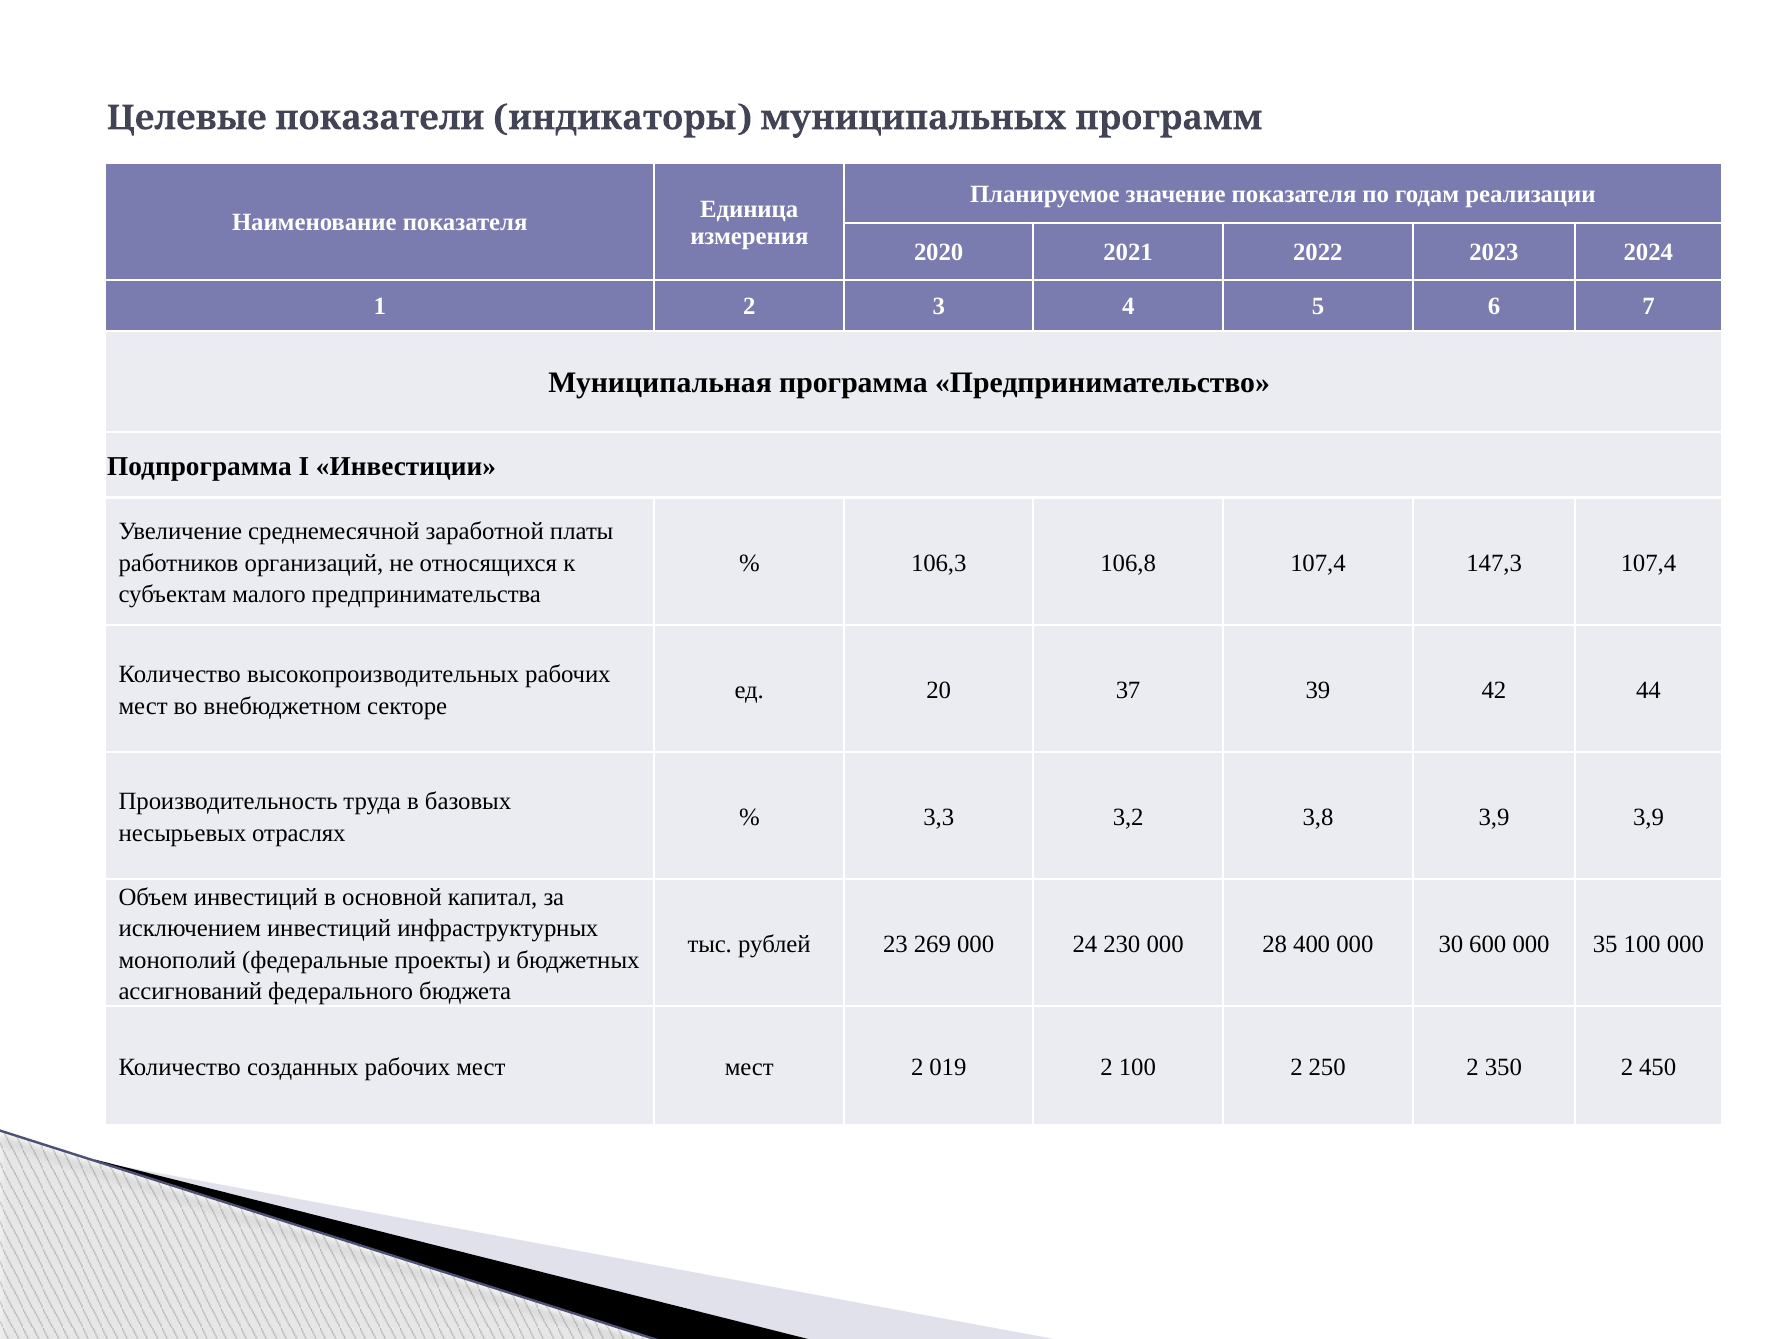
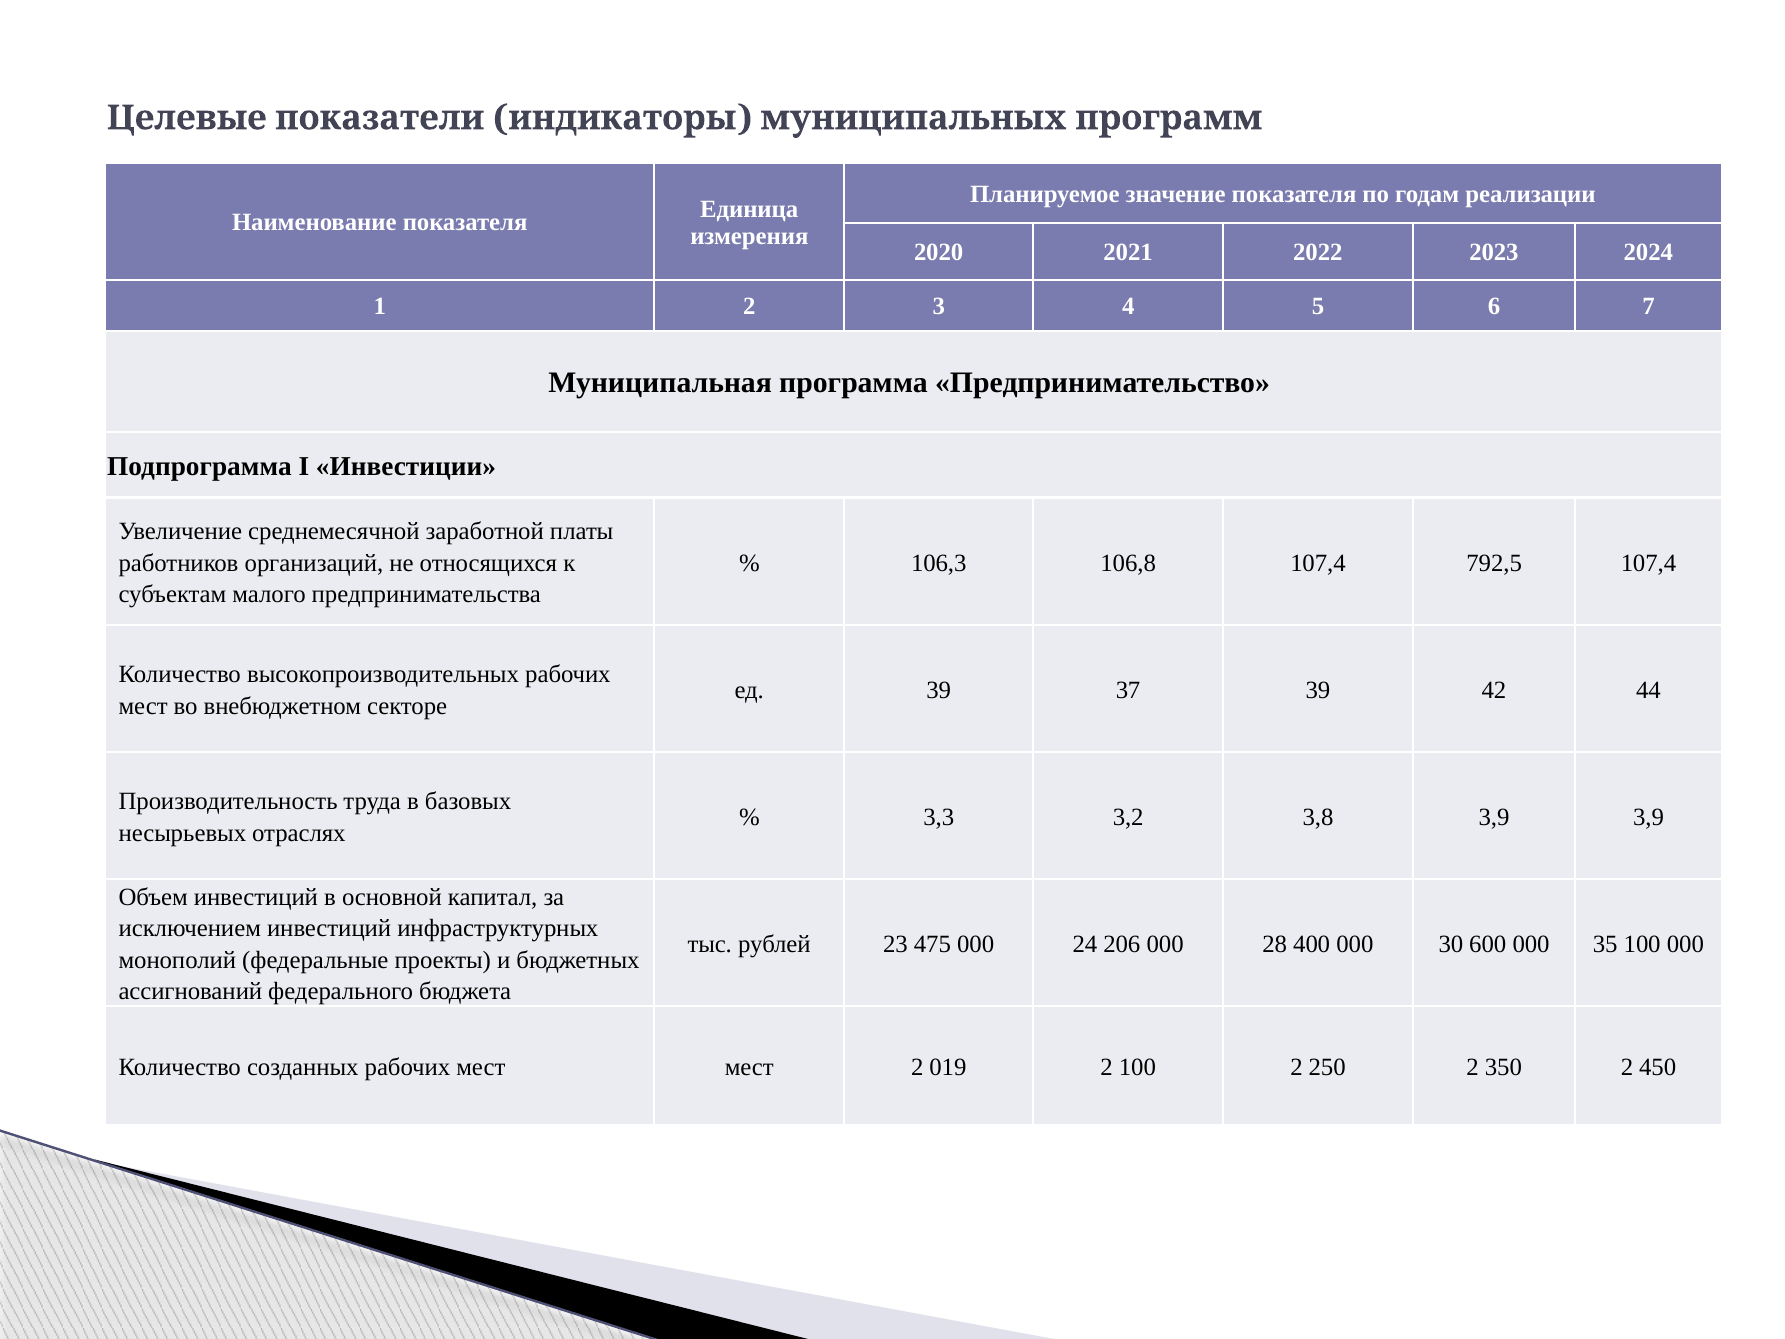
147,3: 147,3 -> 792,5
ед 20: 20 -> 39
269: 269 -> 475
230: 230 -> 206
